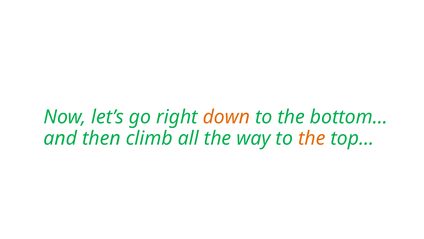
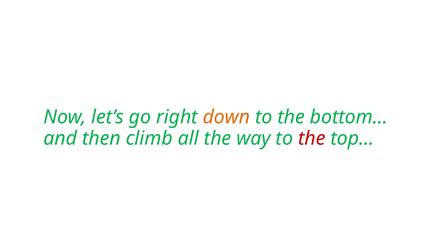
the at (312, 138) colour: orange -> red
